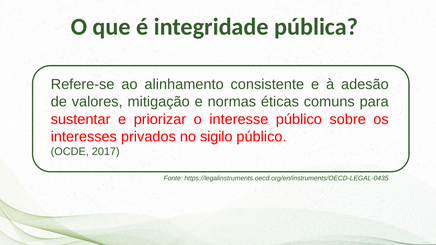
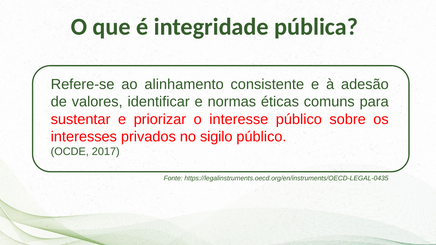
mitigação: mitigação -> identificar
